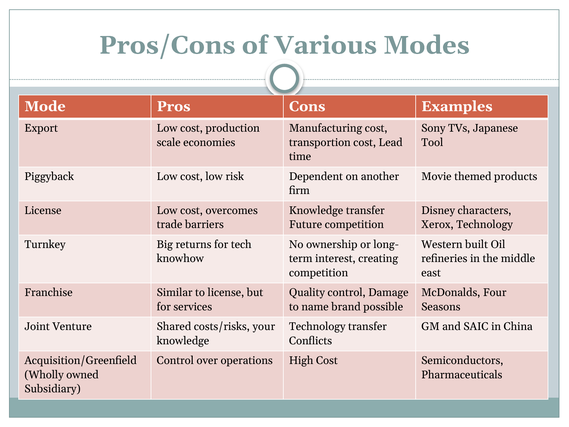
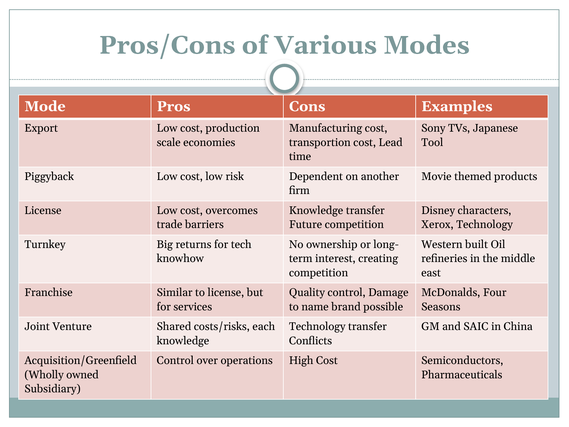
your: your -> each
